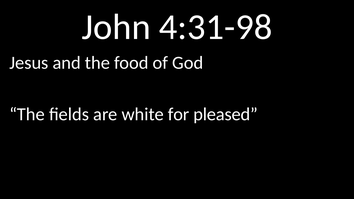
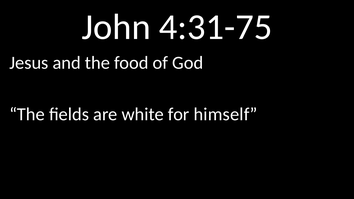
4:31-98: 4:31-98 -> 4:31-75
pleased: pleased -> himself
